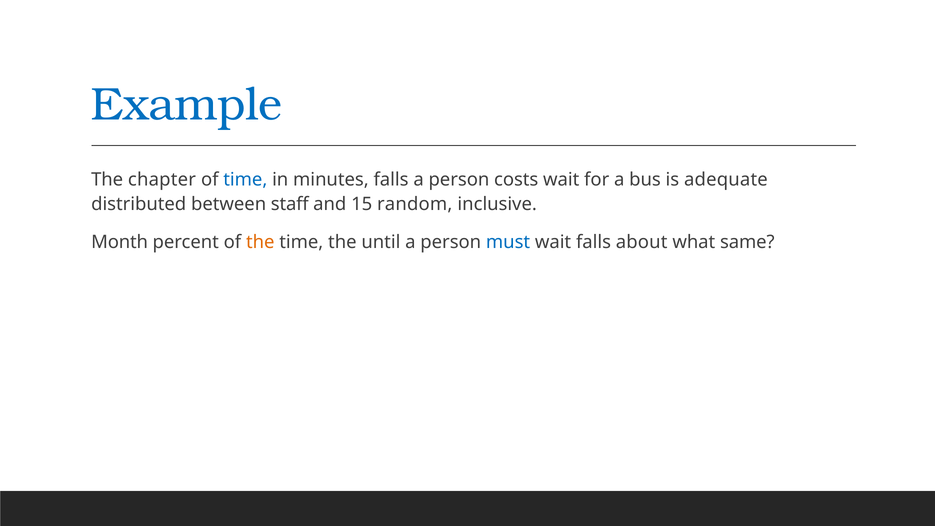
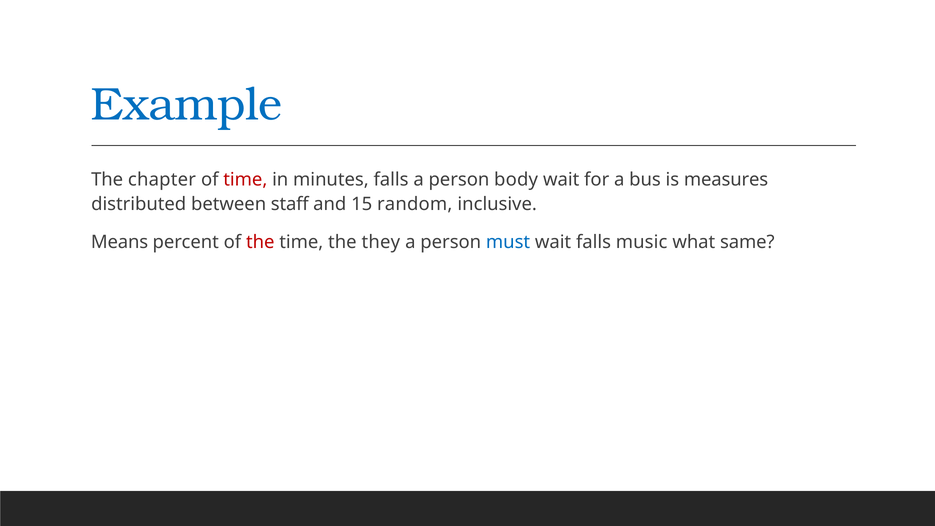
time at (245, 180) colour: blue -> red
costs: costs -> body
adequate: adequate -> measures
Month: Month -> Means
the at (260, 242) colour: orange -> red
until: until -> they
about: about -> music
